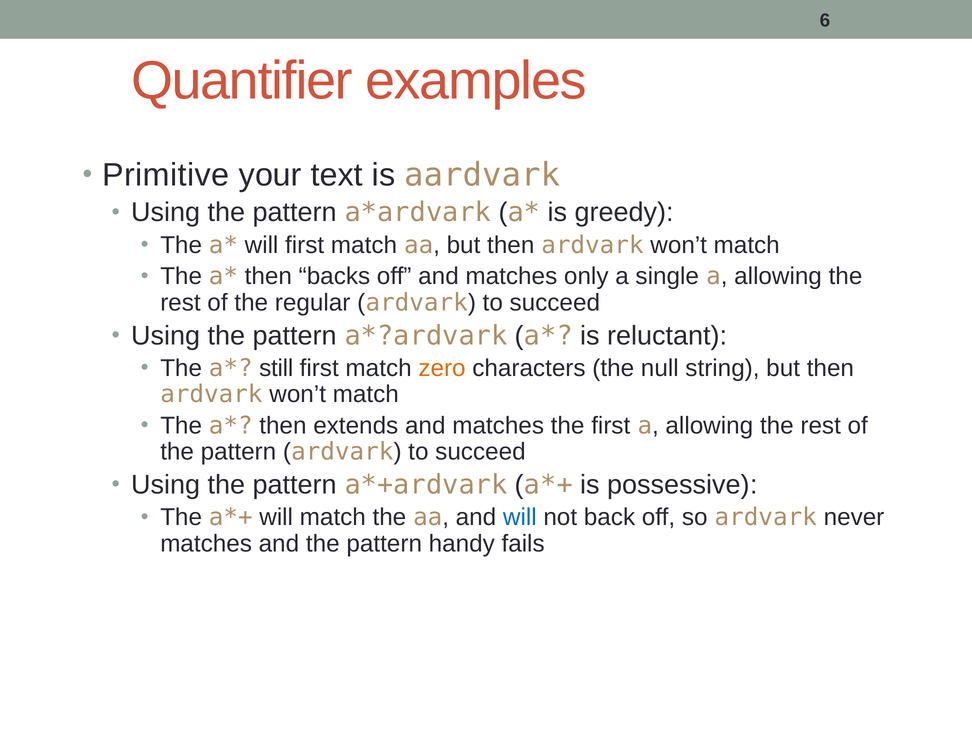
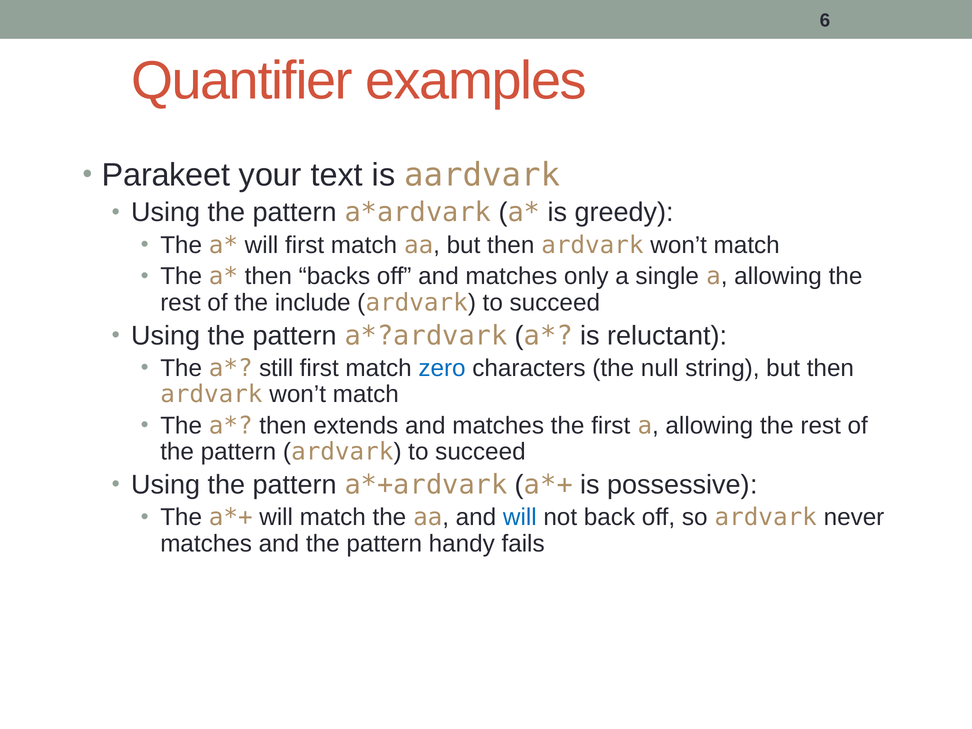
Primitive: Primitive -> Parakeet
regular: regular -> include
zero colour: orange -> blue
